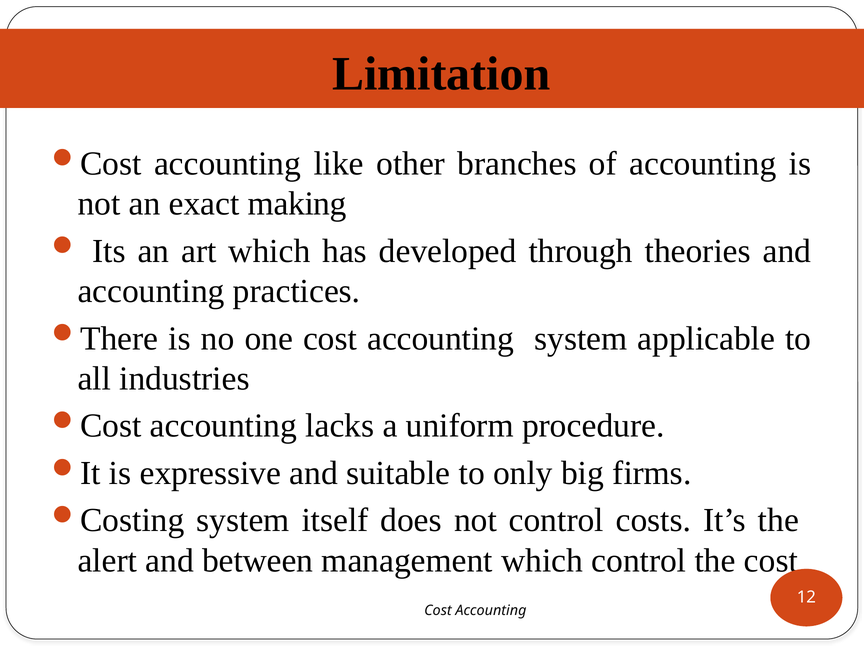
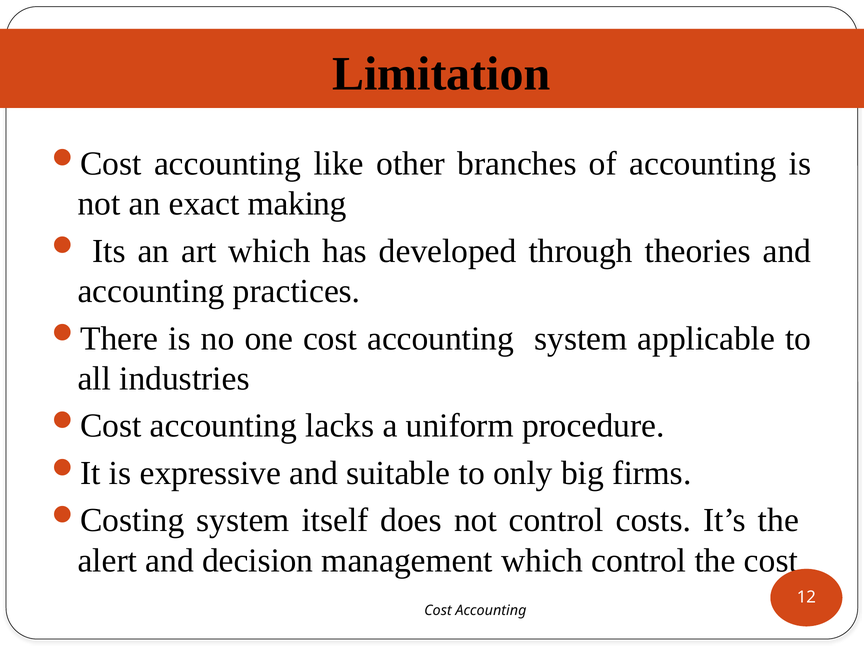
between: between -> decision
